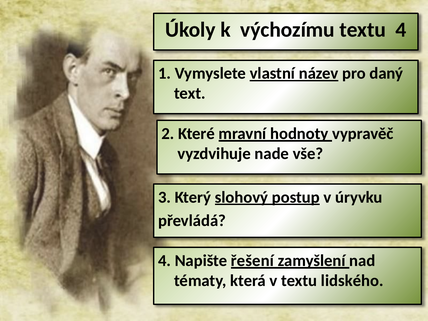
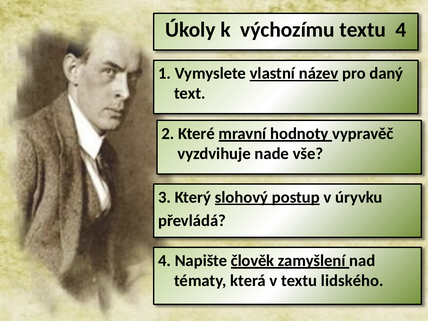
řešení: řešení -> člověk
